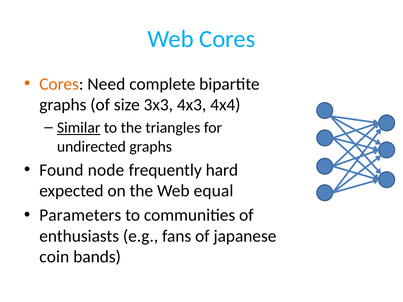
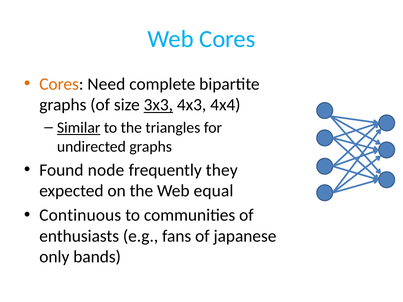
3x3 underline: none -> present
hard: hard -> they
Parameters: Parameters -> Continuous
coin: coin -> only
